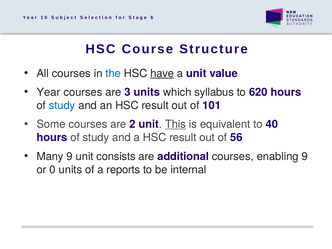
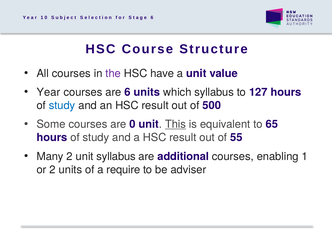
the colour: blue -> purple
have underline: present -> none
are 3: 3 -> 6
620: 620 -> 127
101: 101 -> 500
are 2: 2 -> 0
40: 40 -> 65
56: 56 -> 55
Many 9: 9 -> 2
unit consists: consists -> syllabus
enabling 9: 9 -> 1
or 0: 0 -> 2
reports: reports -> require
internal: internal -> adviser
